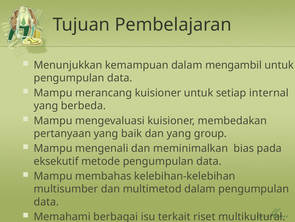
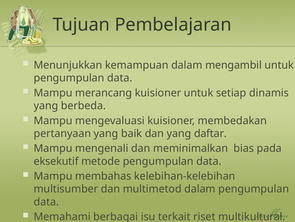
internal: internal -> dinamis
group: group -> daftar
